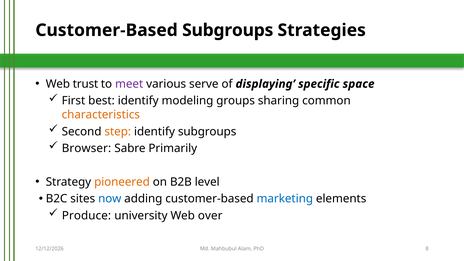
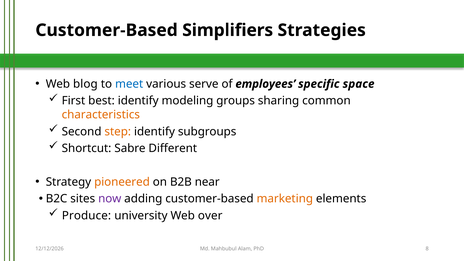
Customer-Based Subgroups: Subgroups -> Simplifiers
trust: trust -> blog
meet colour: purple -> blue
displaying: displaying -> employees
Browser: Browser -> Shortcut
Primarily: Primarily -> Different
level: level -> near
now colour: blue -> purple
marketing colour: blue -> orange
